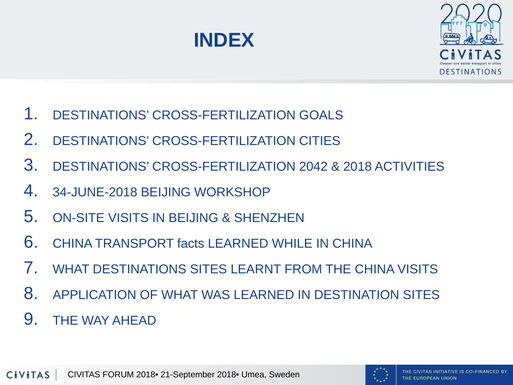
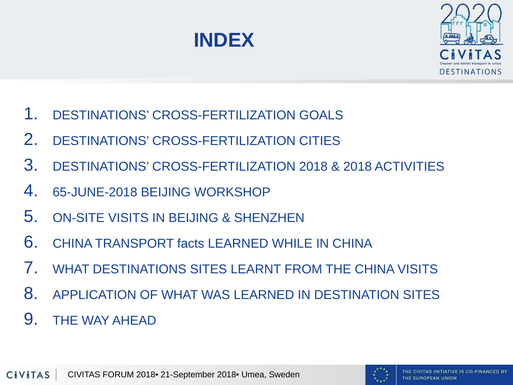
CROSS-FERTILIZATION 2042: 2042 -> 2018
34-JUNE-2018: 34-JUNE-2018 -> 65-JUNE-2018
